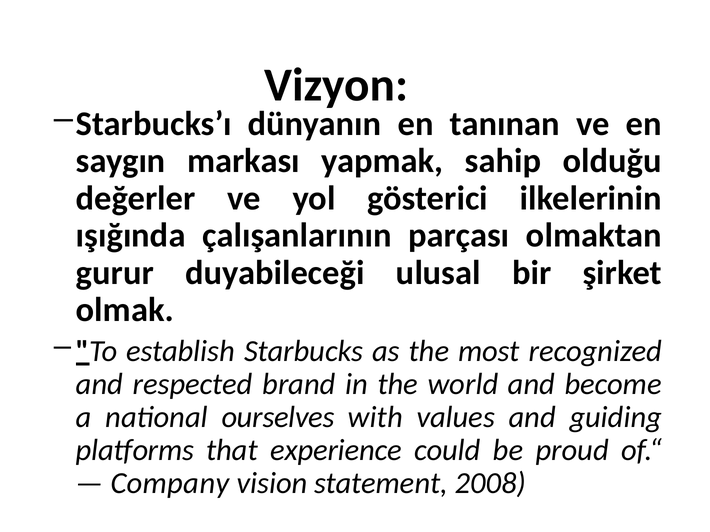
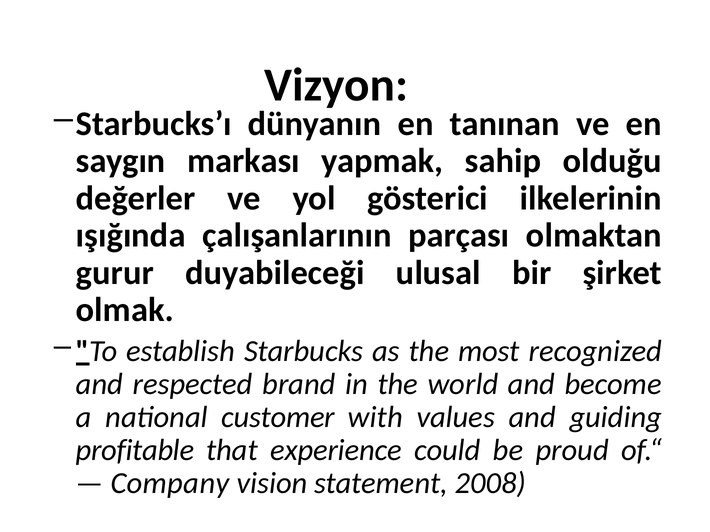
ourselves: ourselves -> customer
platforms: platforms -> profitable
